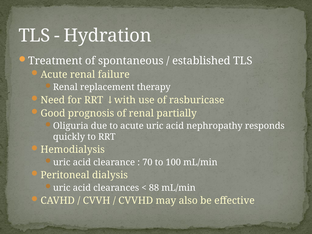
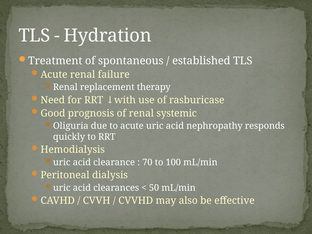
partially: partially -> systemic
88: 88 -> 50
